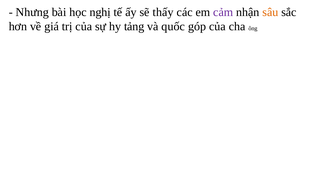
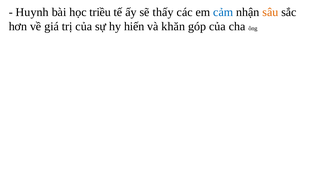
Nhưng: Nhưng -> Huynh
nghị: nghị -> triều
cảm colour: purple -> blue
tảng: tảng -> hiến
quốc: quốc -> khăn
